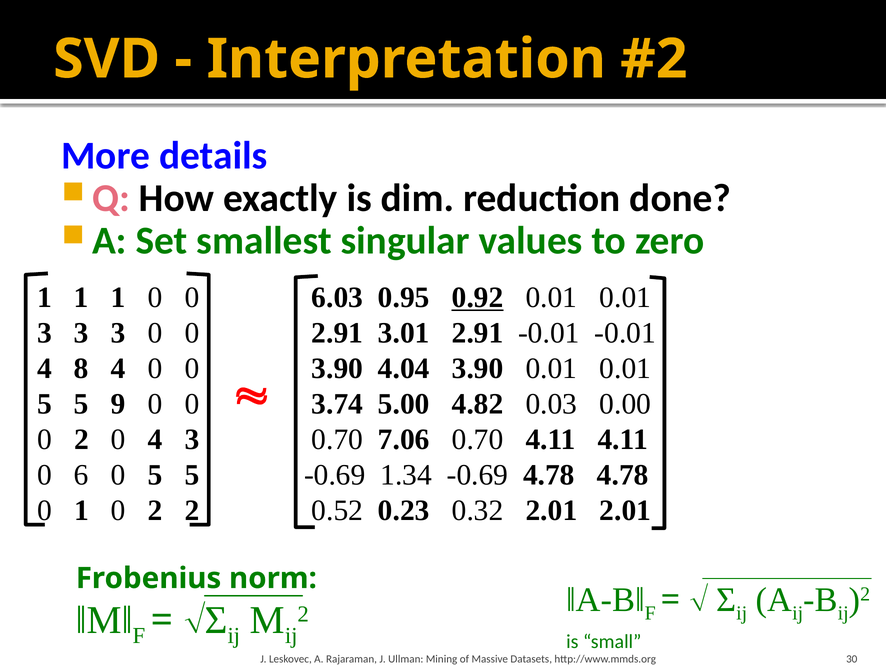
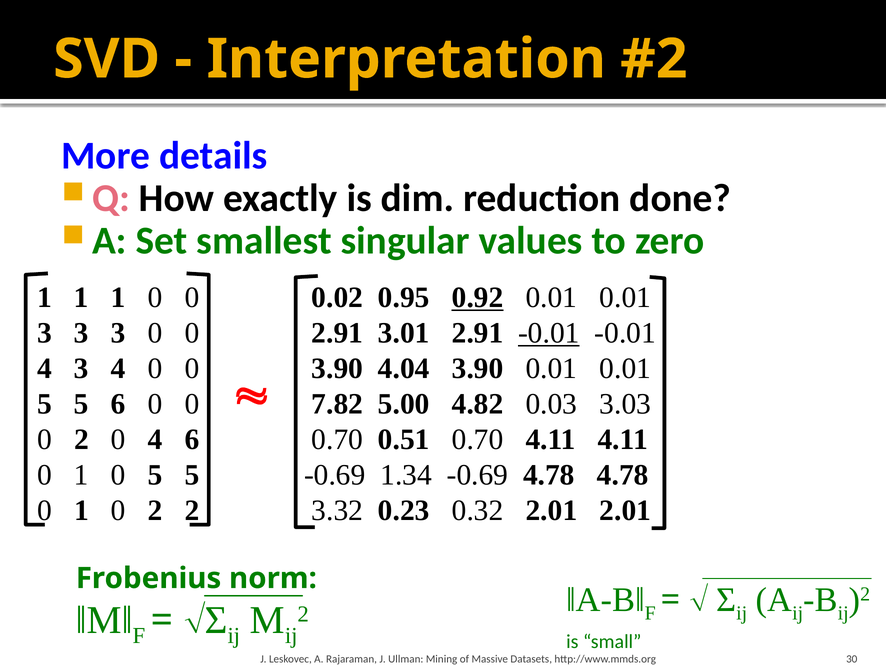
6.03: 6.03 -> 0.02
-0.01 at (549, 333) underline: none -> present
4 8: 8 -> 3
5 9: 9 -> 6
3.74: 3.74 -> 7.82
0.00: 0.00 -> 3.03
4 3: 3 -> 6
7.06: 7.06 -> 0.51
6 at (81, 475): 6 -> 1
0.52: 0.52 -> 3.32
